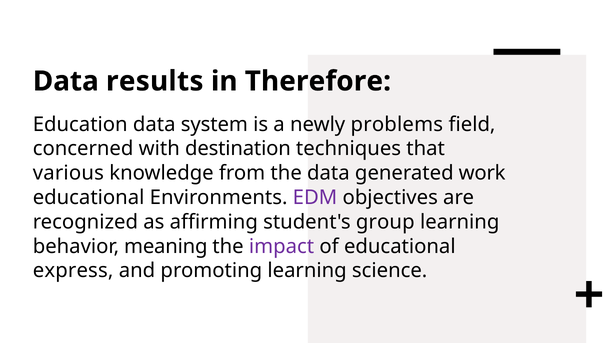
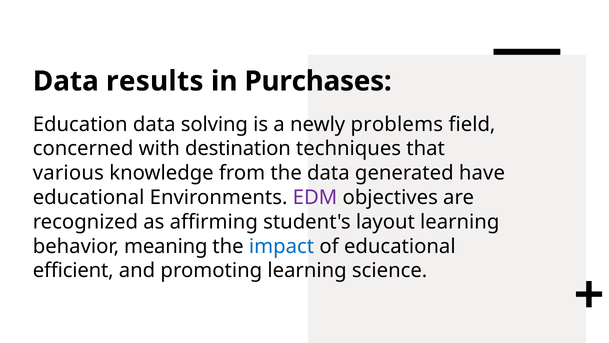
Therefore: Therefore -> Purchases
system: system -> solving
work: work -> have
group: group -> layout
impact colour: purple -> blue
express: express -> efficient
